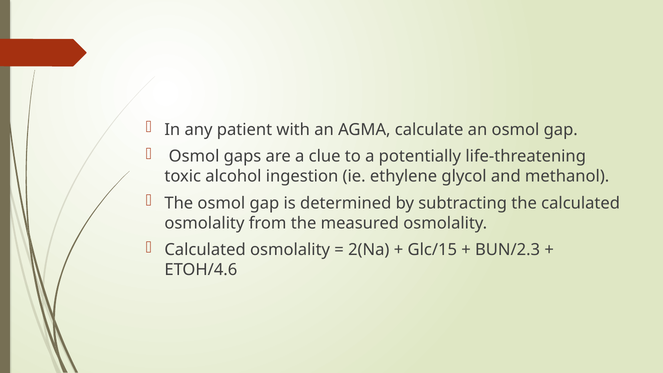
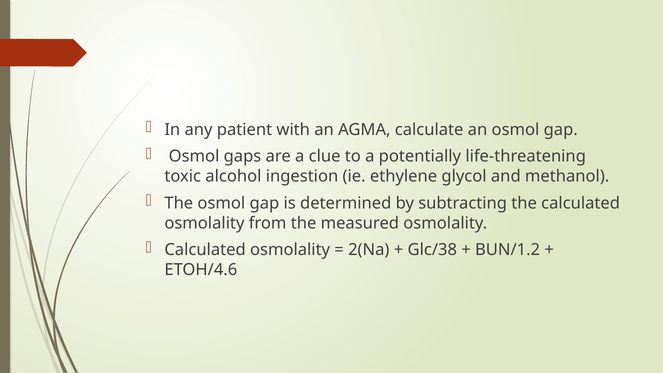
Glc/15: Glc/15 -> Glc/38
BUN/2.3: BUN/2.3 -> BUN/1.2
